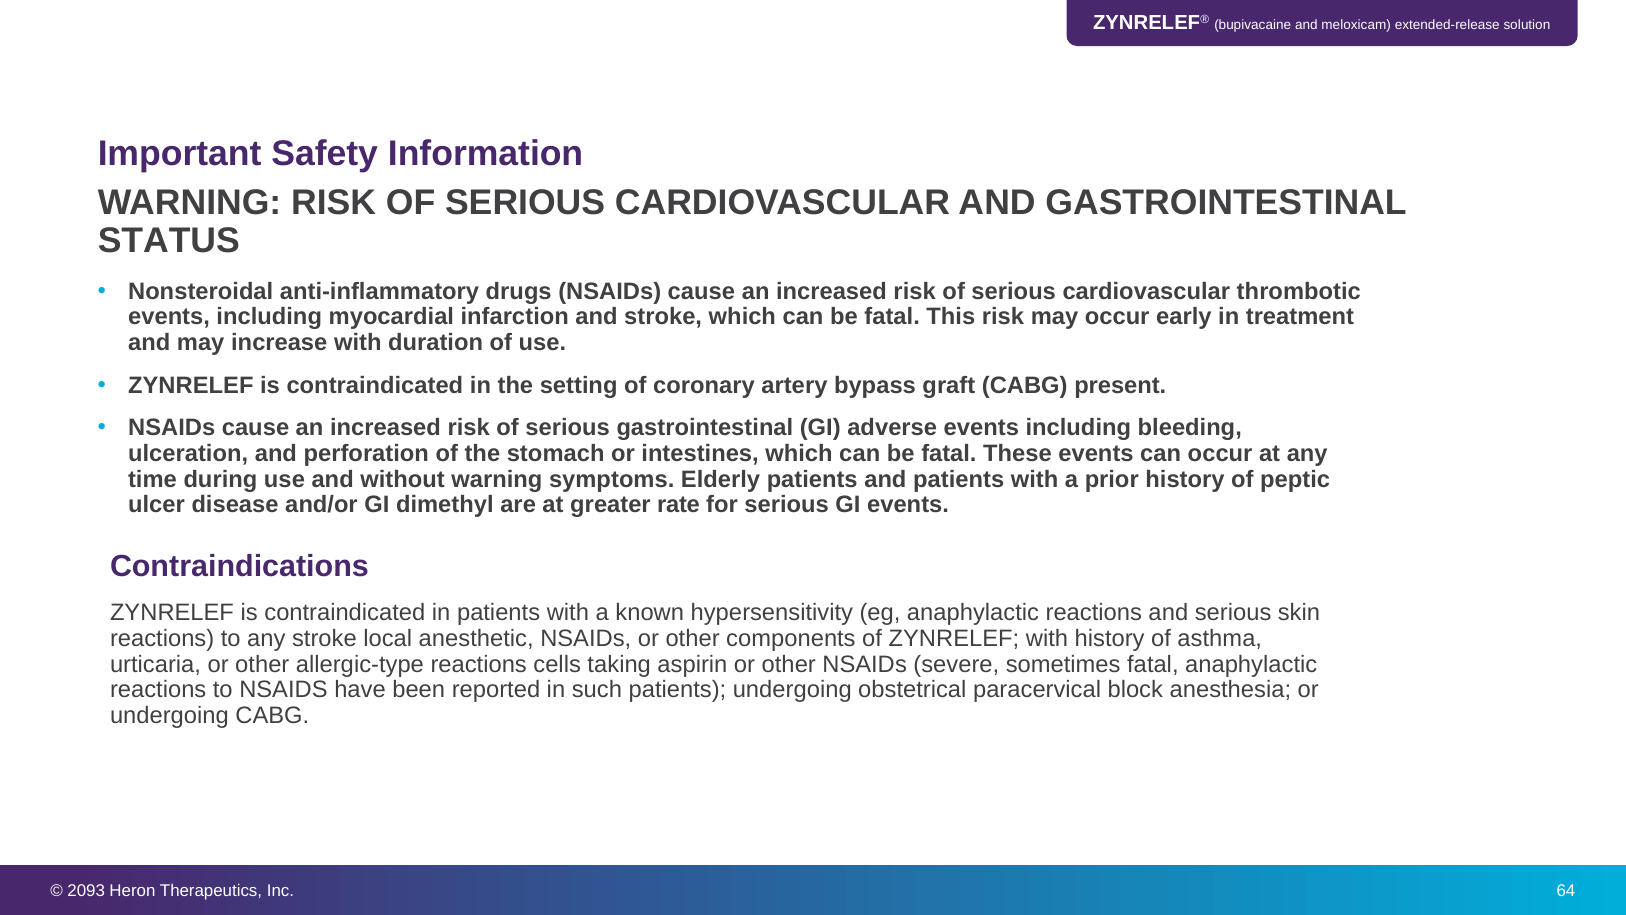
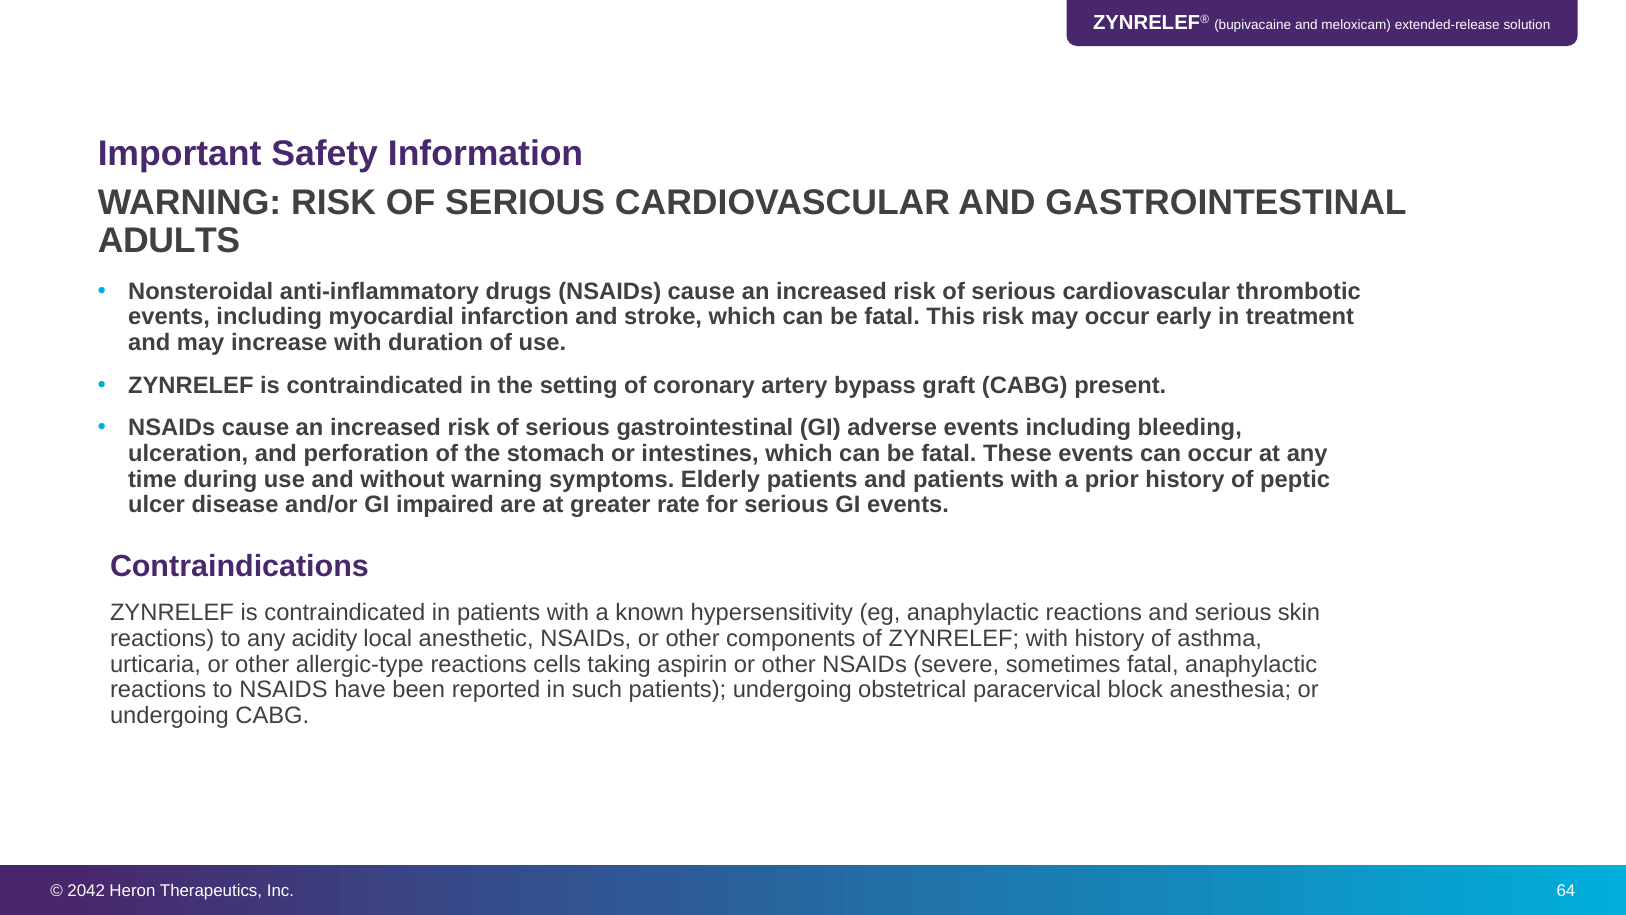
STATUS: STATUS -> ADULTS
dimethyl: dimethyl -> impaired
any stroke: stroke -> acidity
2093: 2093 -> 2042
